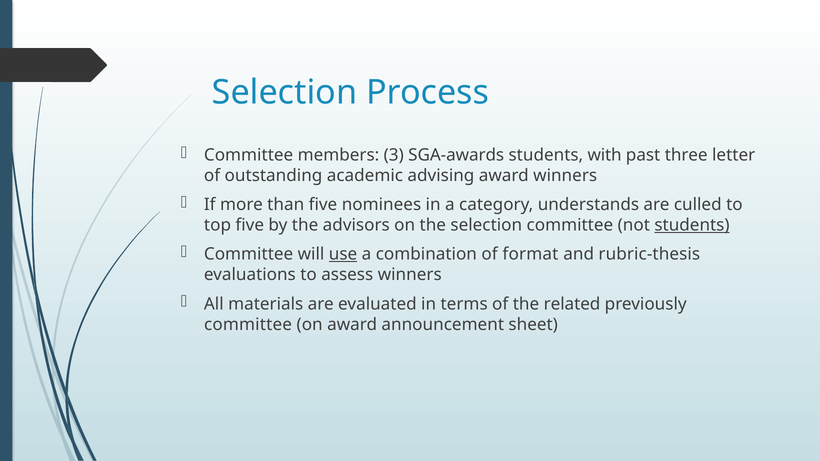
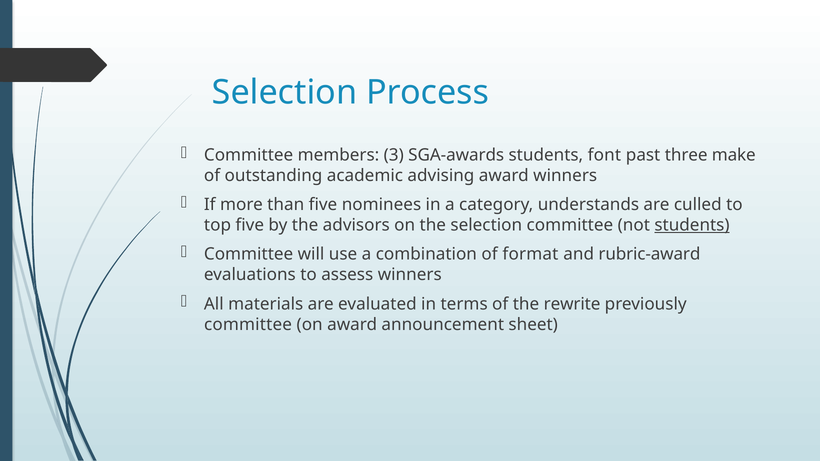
with: with -> font
letter: letter -> make
use underline: present -> none
rubric-thesis: rubric-thesis -> rubric-award
related: related -> rewrite
